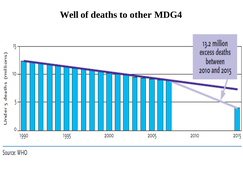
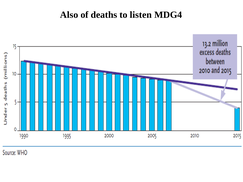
Well: Well -> Also
other: other -> listen
